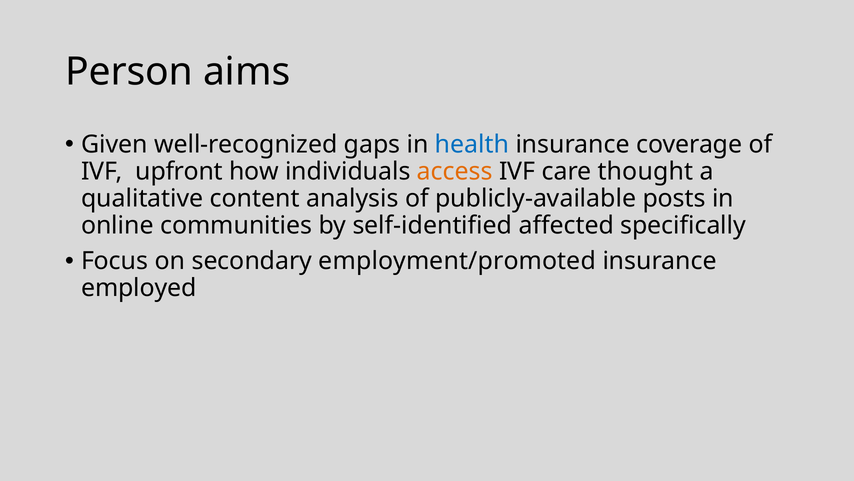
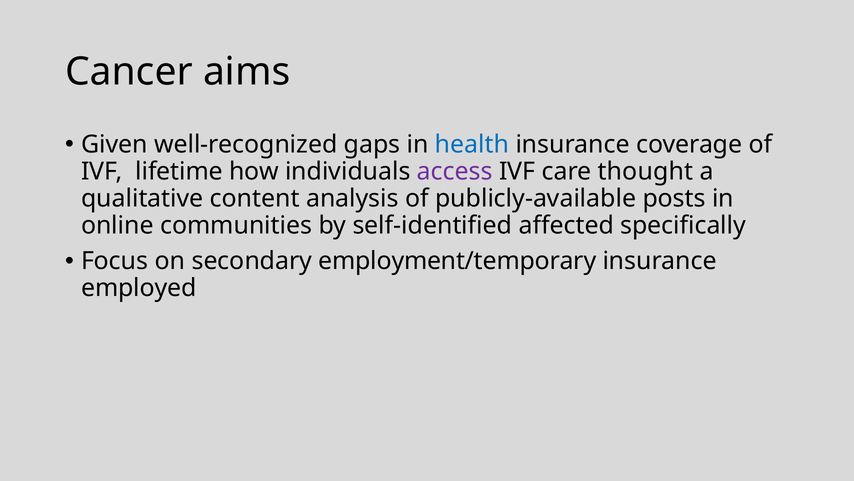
Person: Person -> Cancer
upfront: upfront -> lifetime
access colour: orange -> purple
employment/promoted: employment/promoted -> employment/temporary
